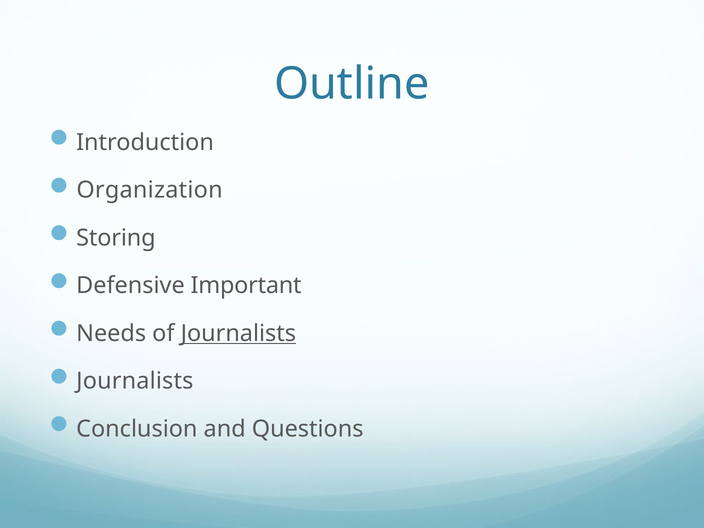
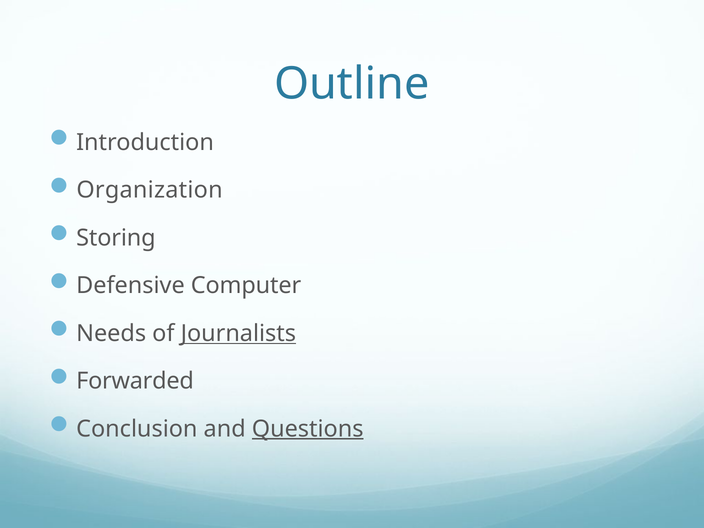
Important: Important -> Computer
Journalists at (135, 381): Journalists -> Forwarded
Questions underline: none -> present
